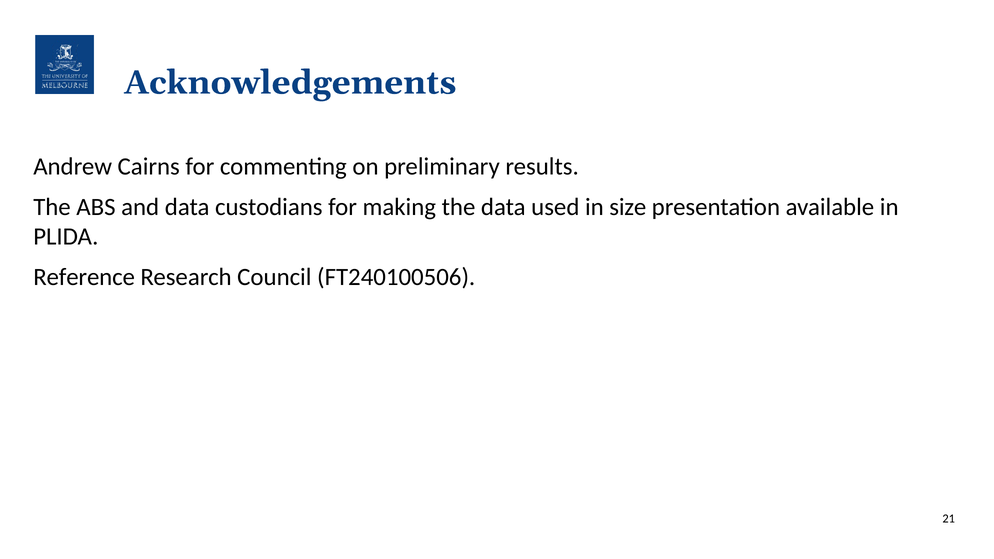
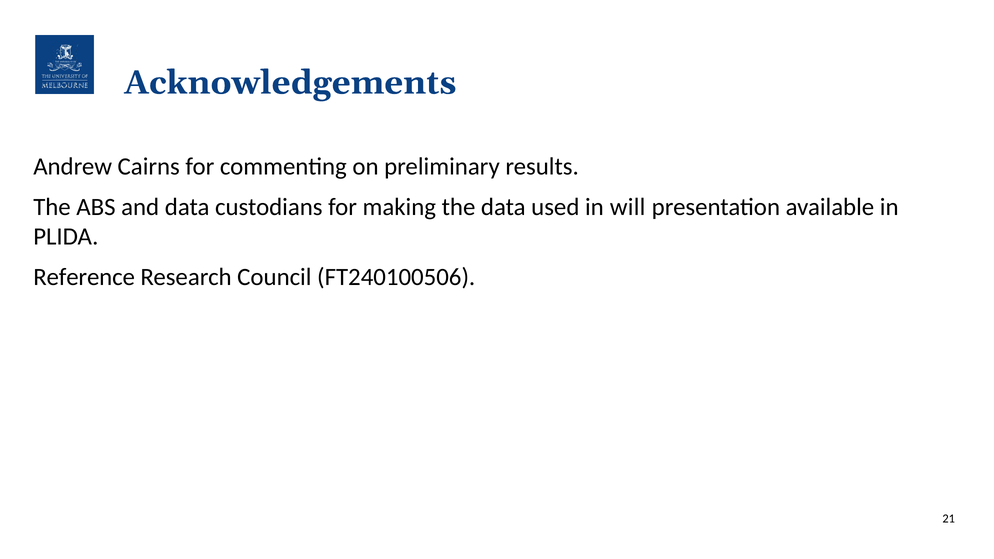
size: size -> will
